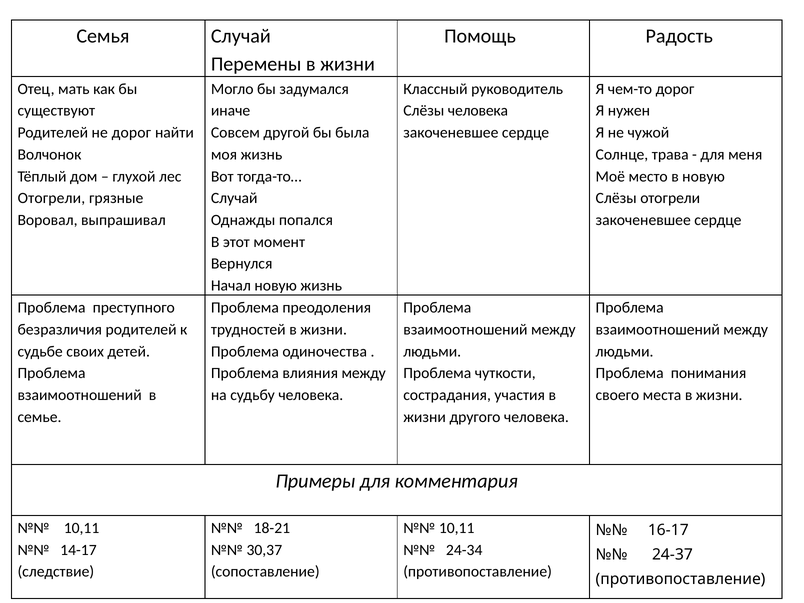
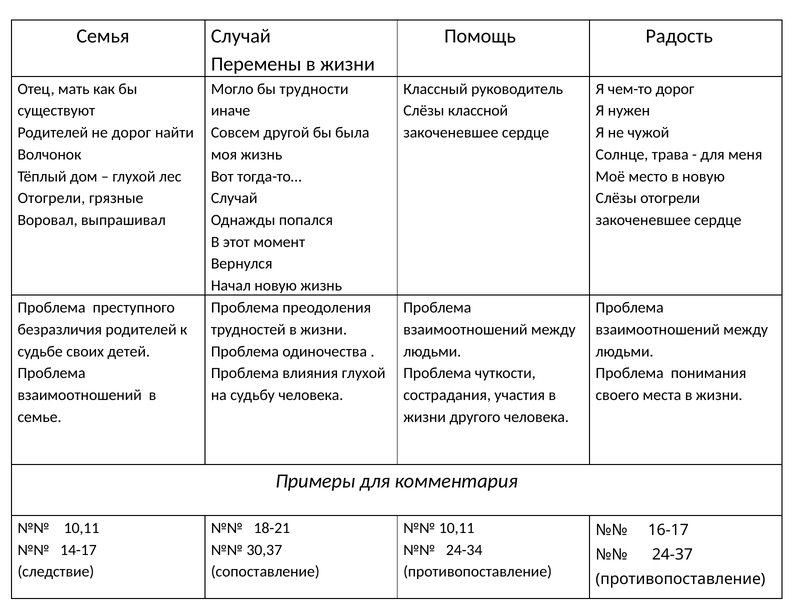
задумался: задумался -> трудности
Слёзы человека: человека -> классной
влияния между: между -> глухой
